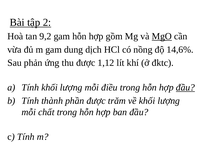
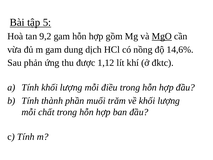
2: 2 -> 5
đầu at (185, 87) underline: present -> none
phần được: được -> muối
